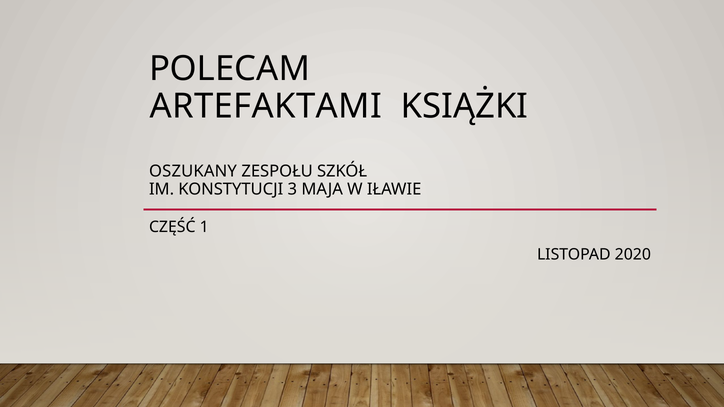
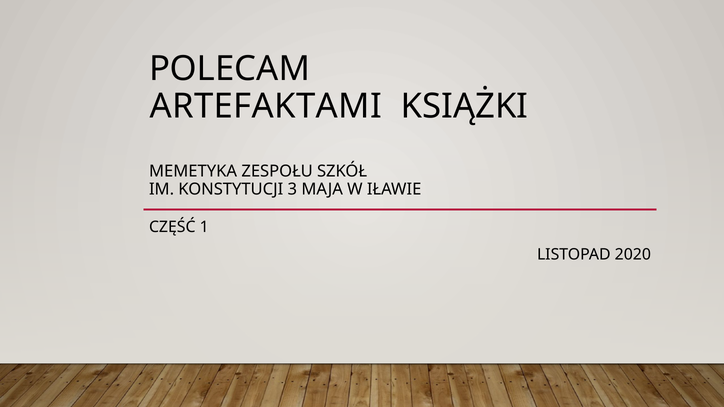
OSZUKANY: OSZUKANY -> MEMETYKA
